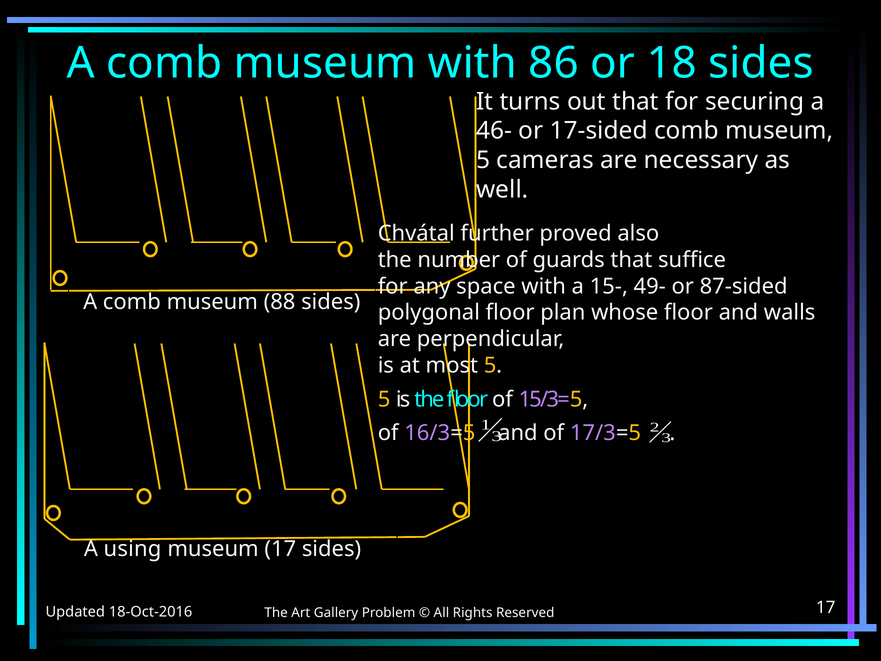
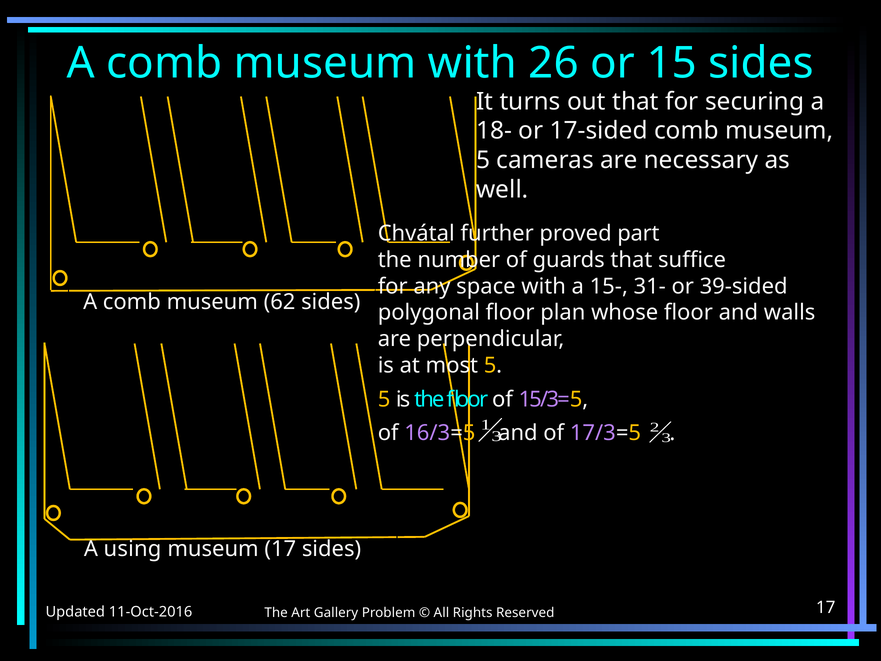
86: 86 -> 26
18: 18 -> 15
46-: 46- -> 18-
also: also -> part
49-: 49- -> 31-
87-sided: 87-sided -> 39-sided
88: 88 -> 62
18-Oct-2016: 18-Oct-2016 -> 11-Oct-2016
